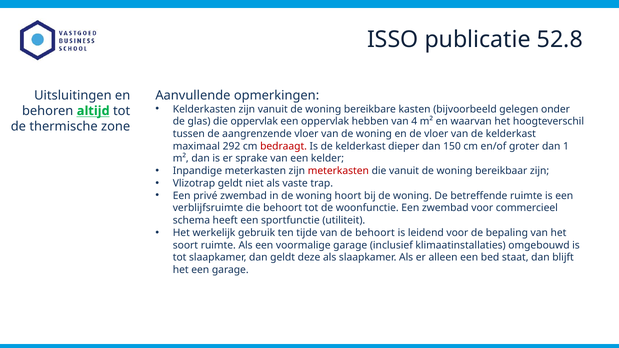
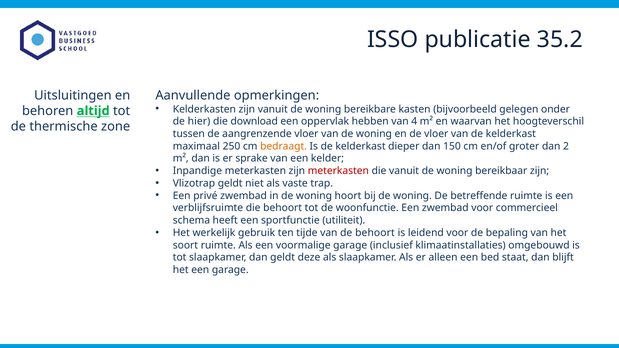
52.8: 52.8 -> 35.2
glas: glas -> hier
die oppervlak: oppervlak -> download
292: 292 -> 250
bedraagt colour: red -> orange
1: 1 -> 2
